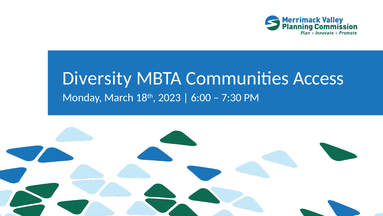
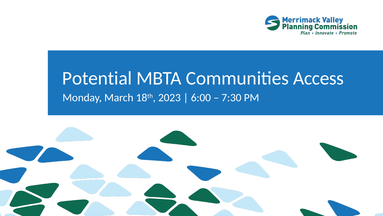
Diversity: Diversity -> Potential
